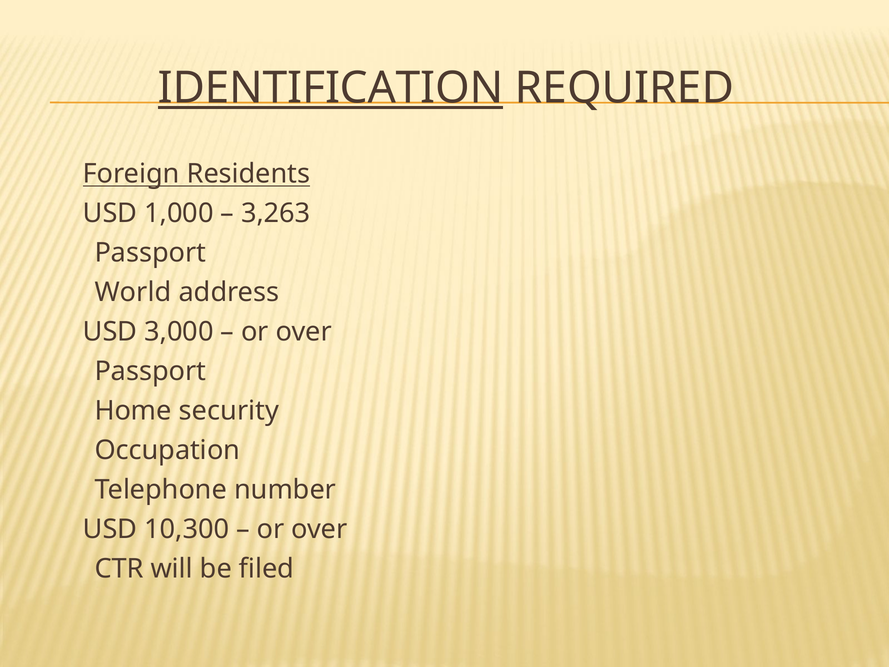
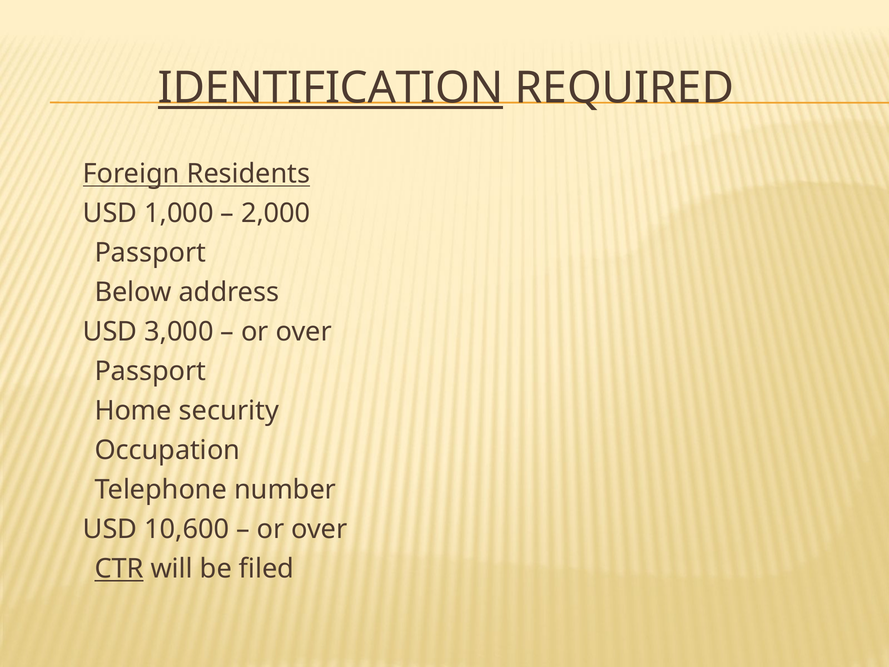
3,263: 3,263 -> 2,000
World: World -> Below
10,300: 10,300 -> 10,600
CTR underline: none -> present
